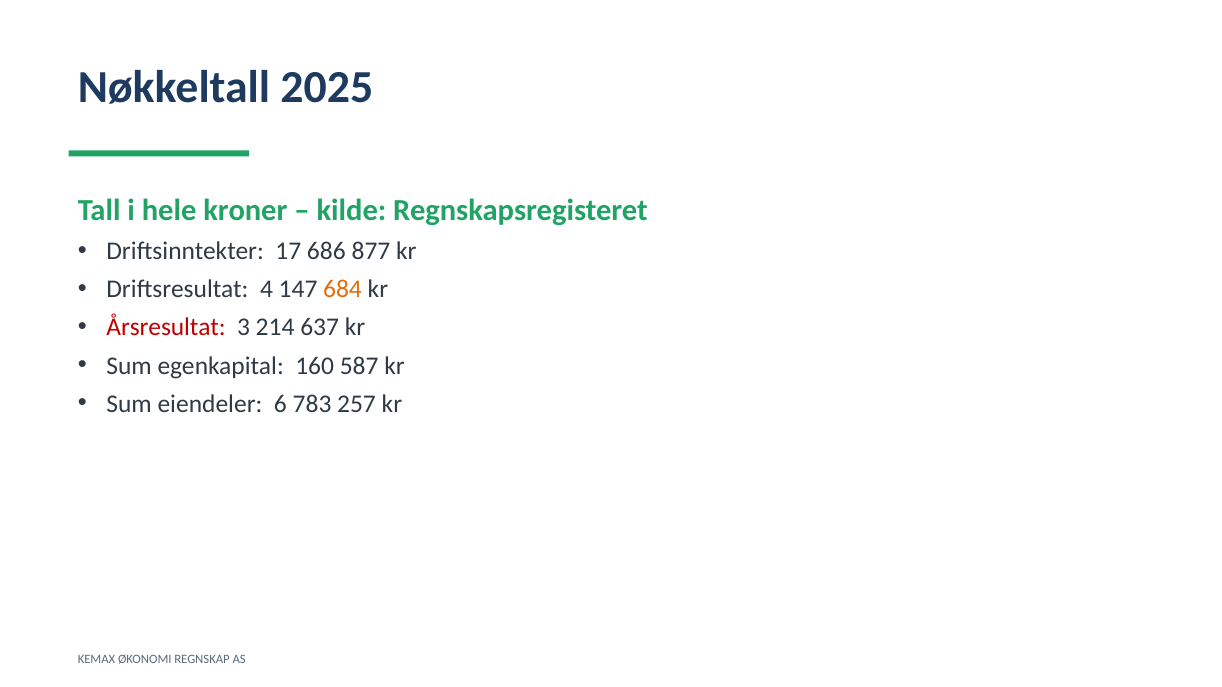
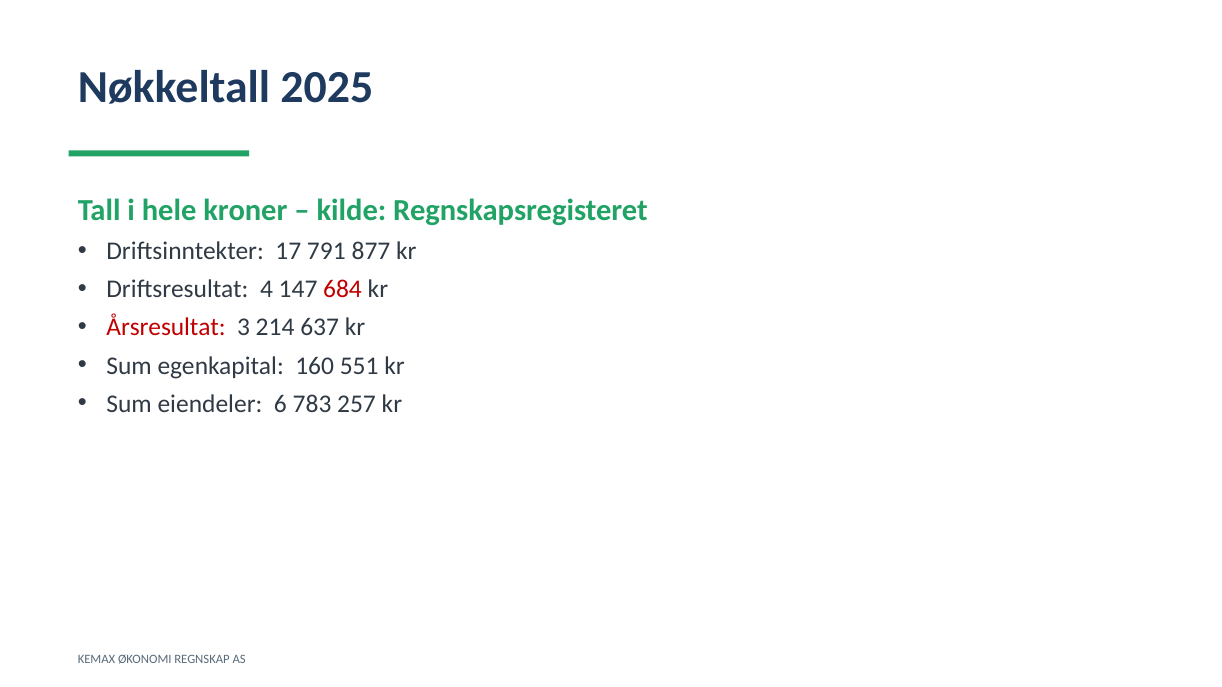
686: 686 -> 791
684 colour: orange -> red
587: 587 -> 551
